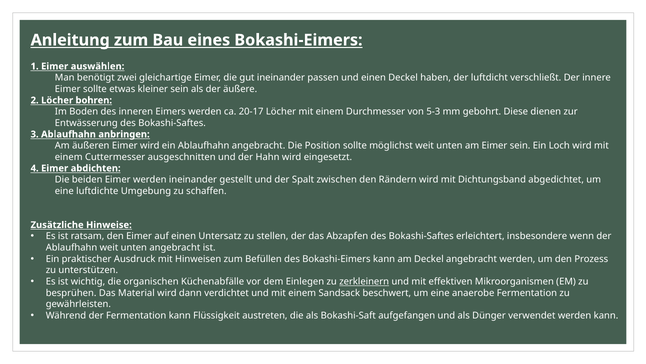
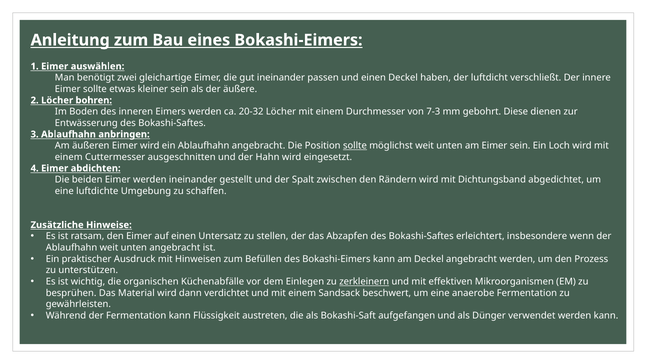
20-17: 20-17 -> 20-32
5-3: 5-3 -> 7-3
sollte at (355, 145) underline: none -> present
